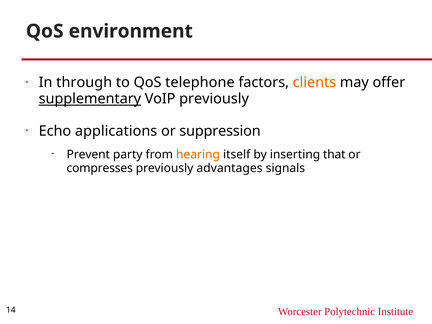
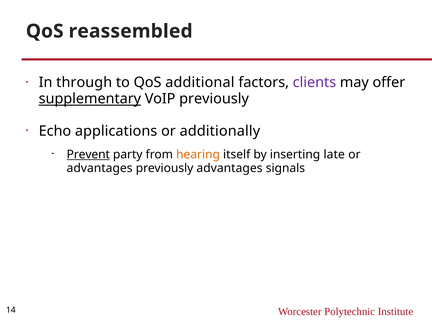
environment: environment -> reassembled
telephone: telephone -> additional
clients colour: orange -> purple
suppression: suppression -> additionally
Prevent underline: none -> present
that: that -> late
compresses at (100, 168): compresses -> advantages
